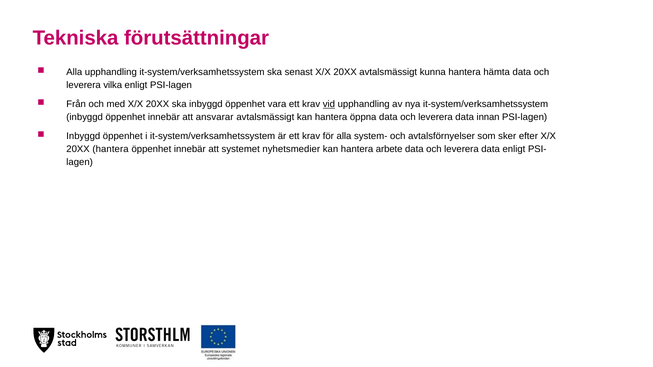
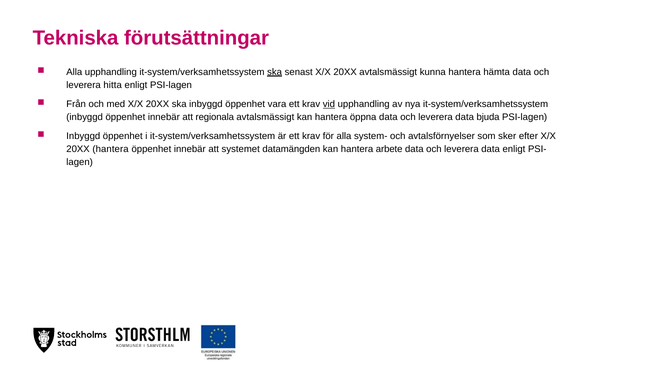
ska at (275, 72) underline: none -> present
vilka: vilka -> hitta
ansvarar: ansvarar -> regionala
innan: innan -> bjuda
nyhetsmedier: nyhetsmedier -> datamängden
